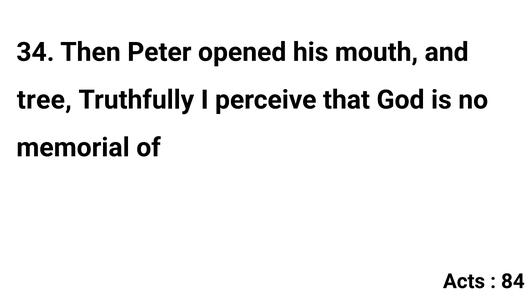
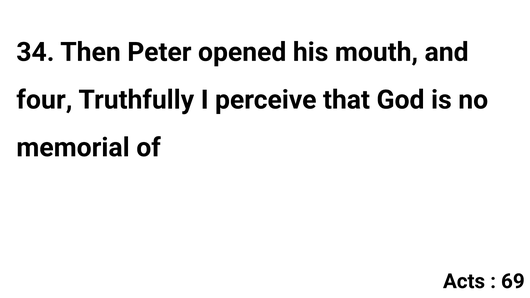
tree: tree -> four
84: 84 -> 69
